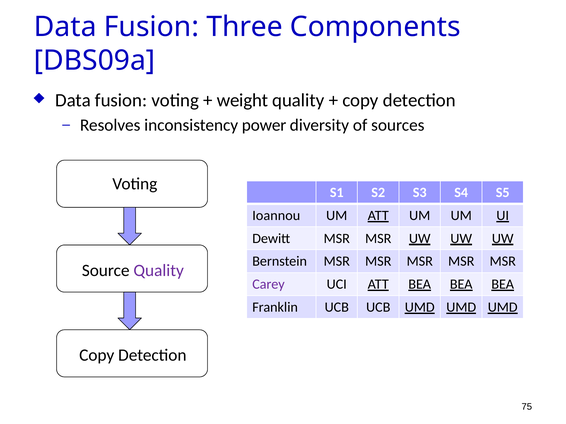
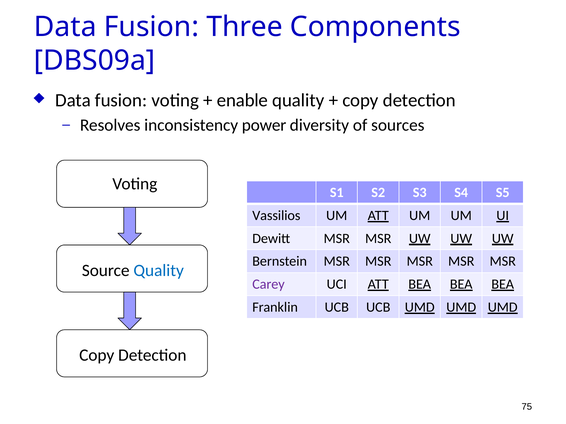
weight: weight -> enable
Ioannou: Ioannou -> Vassilios
Quality at (159, 271) colour: purple -> blue
